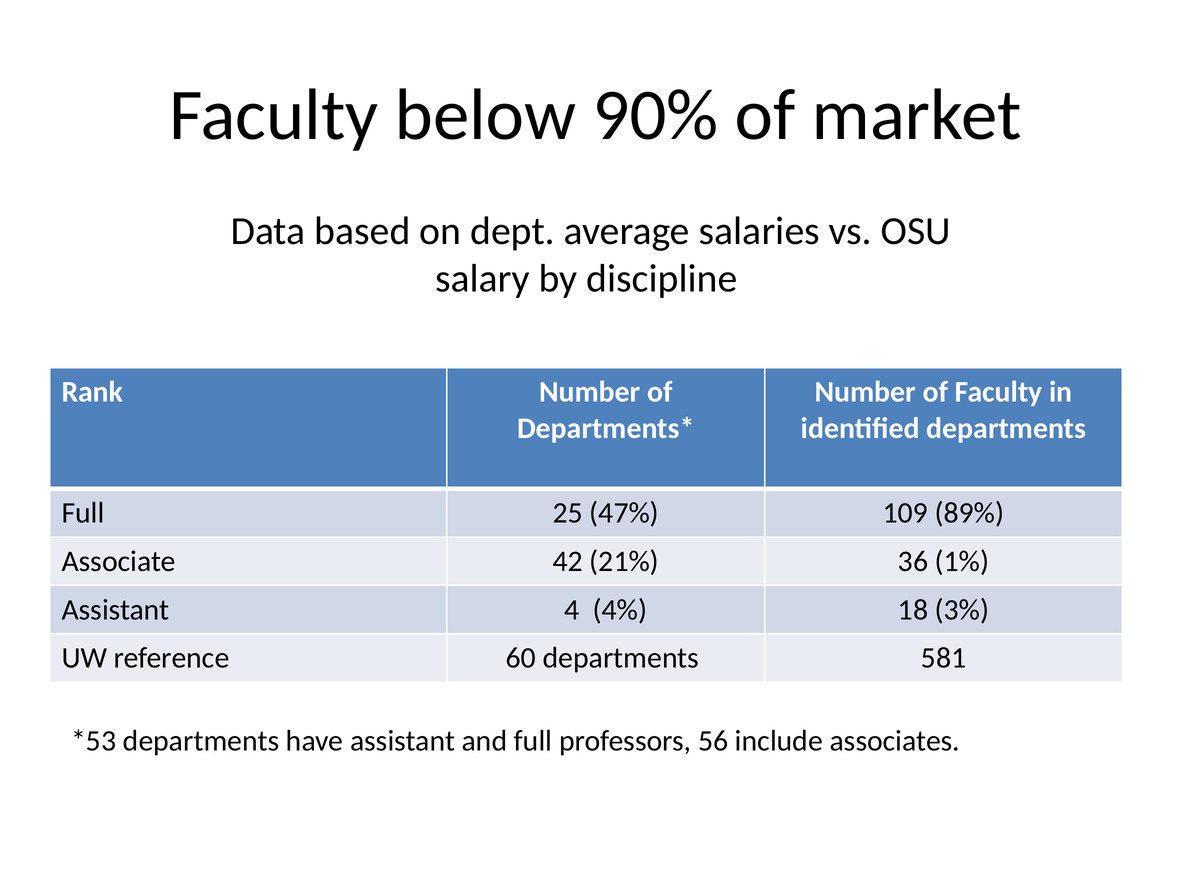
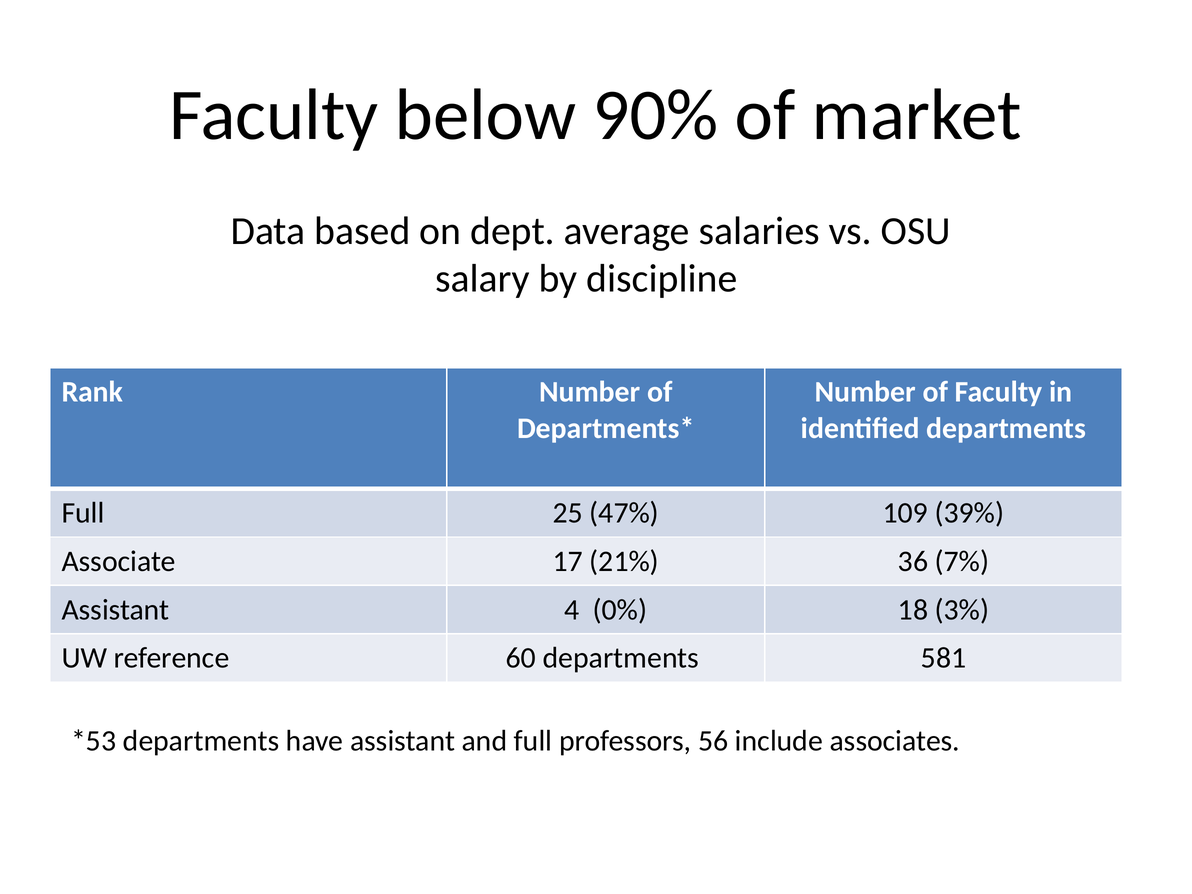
89%: 89% -> 39%
42: 42 -> 17
1%: 1% -> 7%
4%: 4% -> 0%
